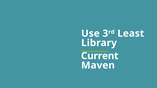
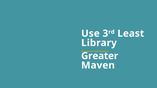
Current: Current -> Greater
